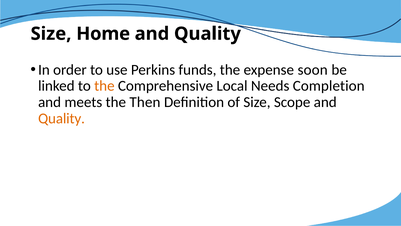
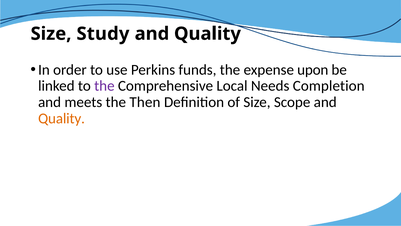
Home: Home -> Study
soon: soon -> upon
the at (104, 86) colour: orange -> purple
